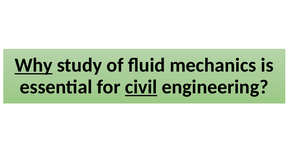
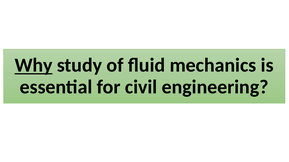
civil underline: present -> none
